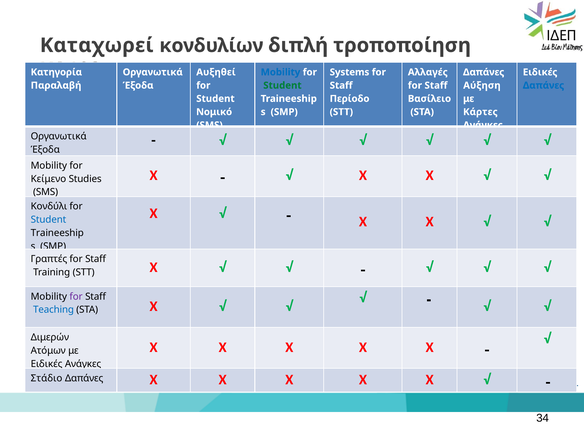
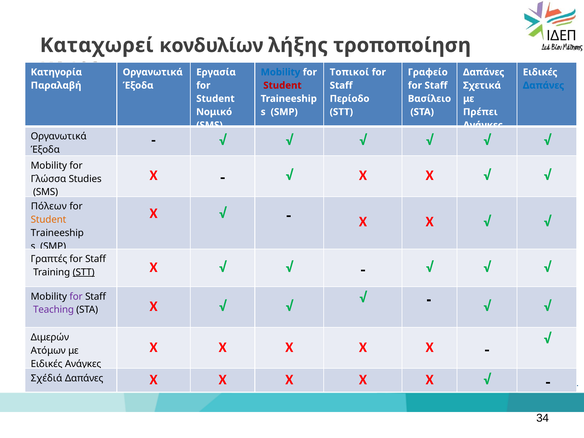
διπλή: διπλή -> λήξης
Αυξηθεί: Αυξηθεί -> Εργασία
Systems: Systems -> Τοπικοί
Αλλαγές: Αλλαγές -> Γραφείο
Student at (282, 85) colour: green -> red
Αύξηση: Αύξηση -> Σχετικά
Κάρτες: Κάρτες -> Πρέπει
Κείμενο: Κείμενο -> Γλώσσα
Κονδύλι: Κονδύλι -> Πόλεων
Student at (48, 220) colour: blue -> orange
STT at (84, 272) underline: none -> present
Teaching colour: blue -> purple
Στάδιο: Στάδιο -> Σχέδιά
